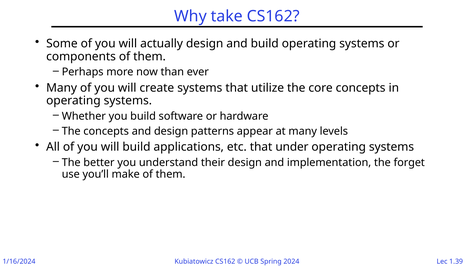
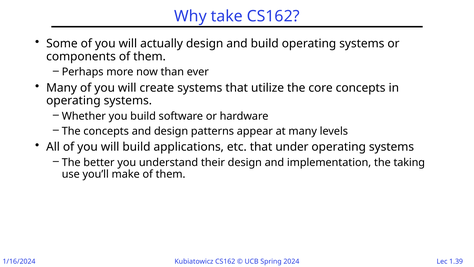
forget: forget -> taking
